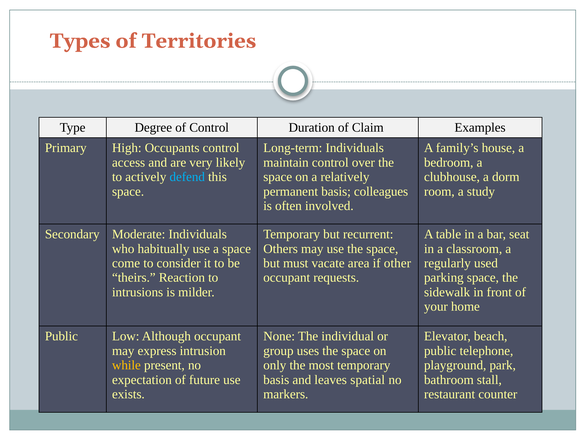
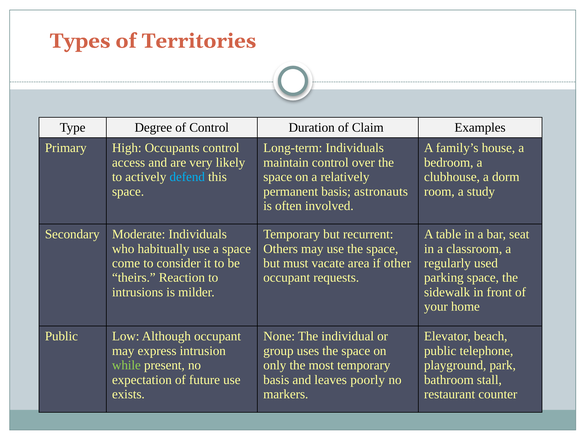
colleagues: colleagues -> astronauts
while colour: yellow -> light green
spatial: spatial -> poorly
